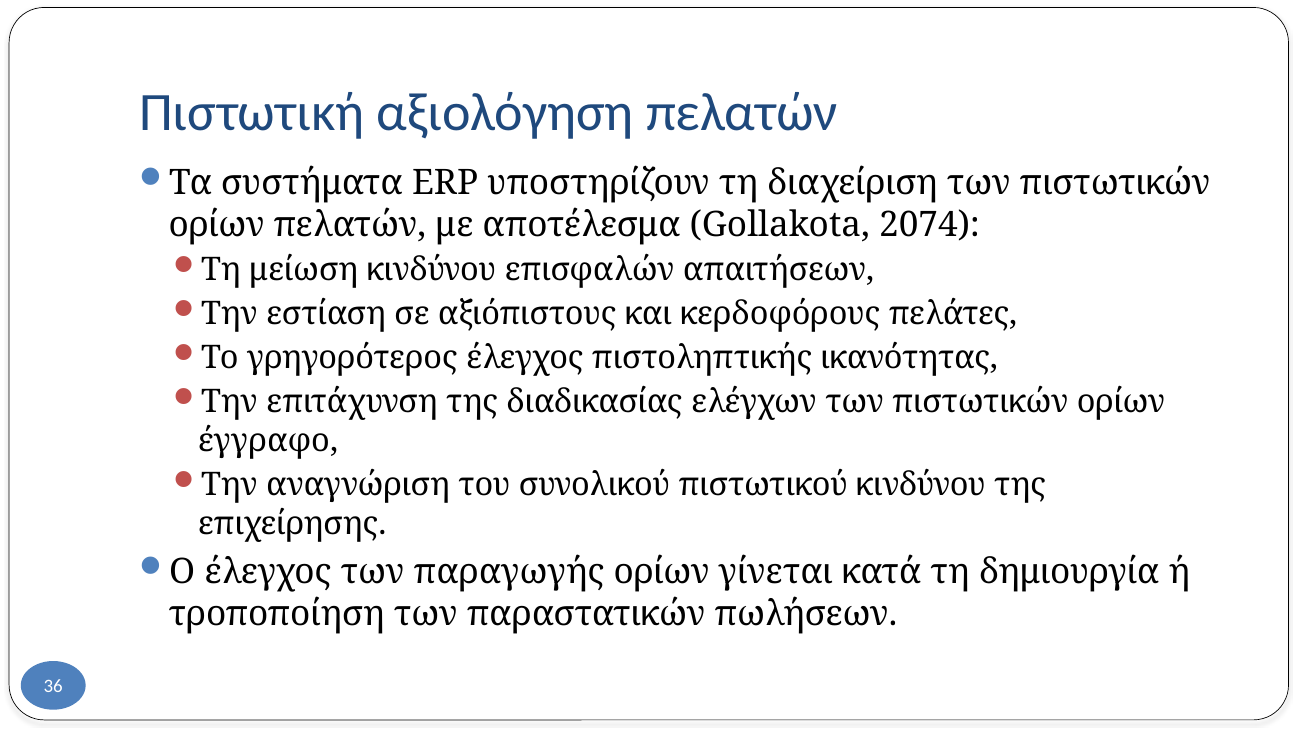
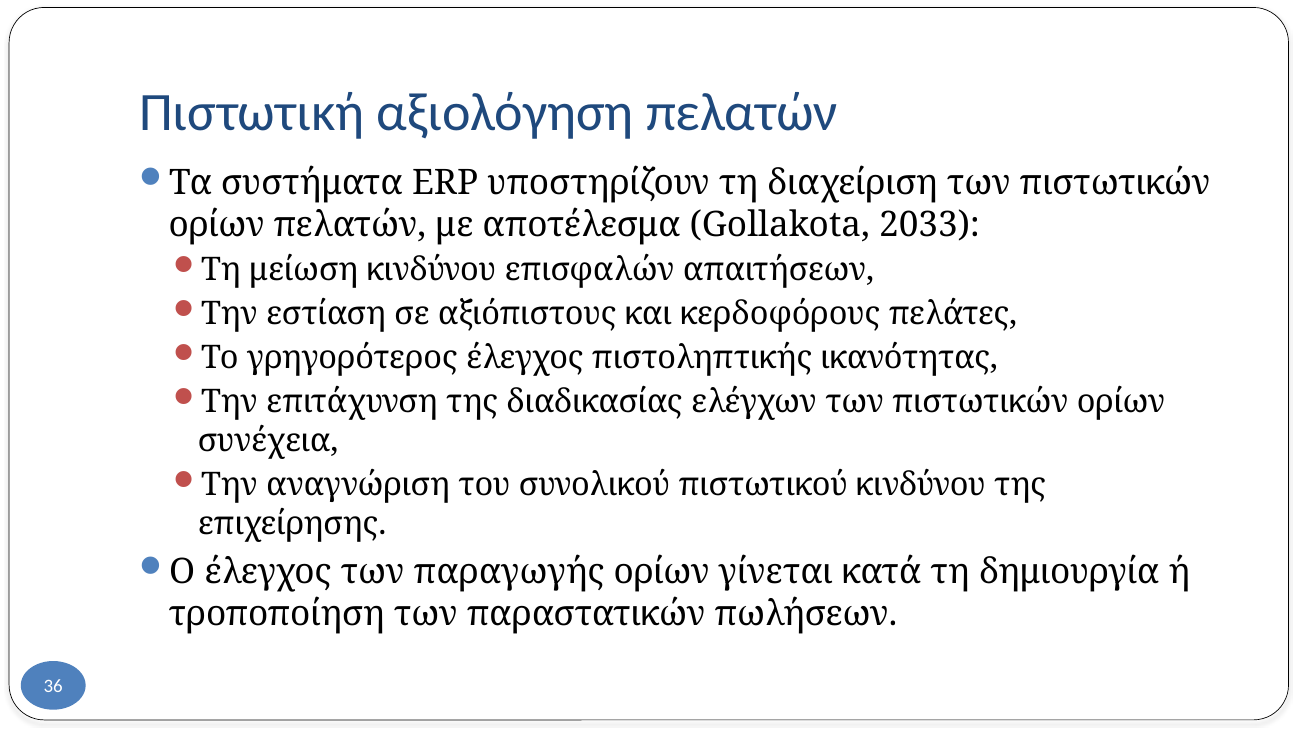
2074: 2074 -> 2033
έγγραφο: έγγραφο -> συνέχεια
